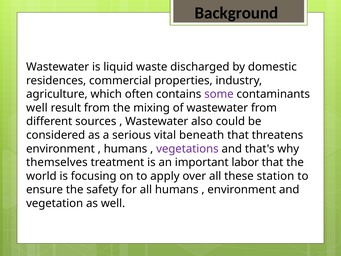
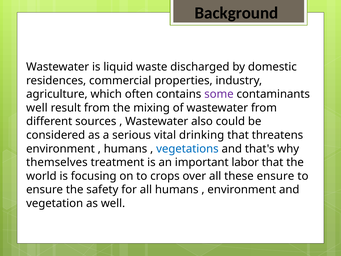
beneath: beneath -> drinking
vegetations colour: purple -> blue
apply: apply -> crops
these station: station -> ensure
